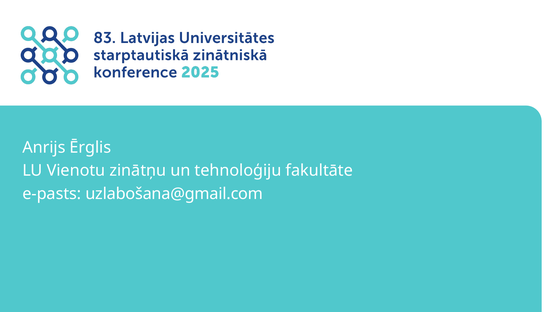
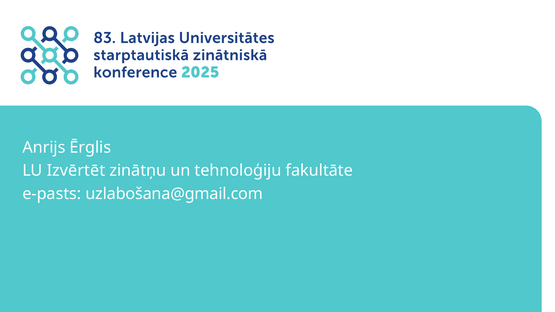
Vienotu: Vienotu -> Izvērtēt
